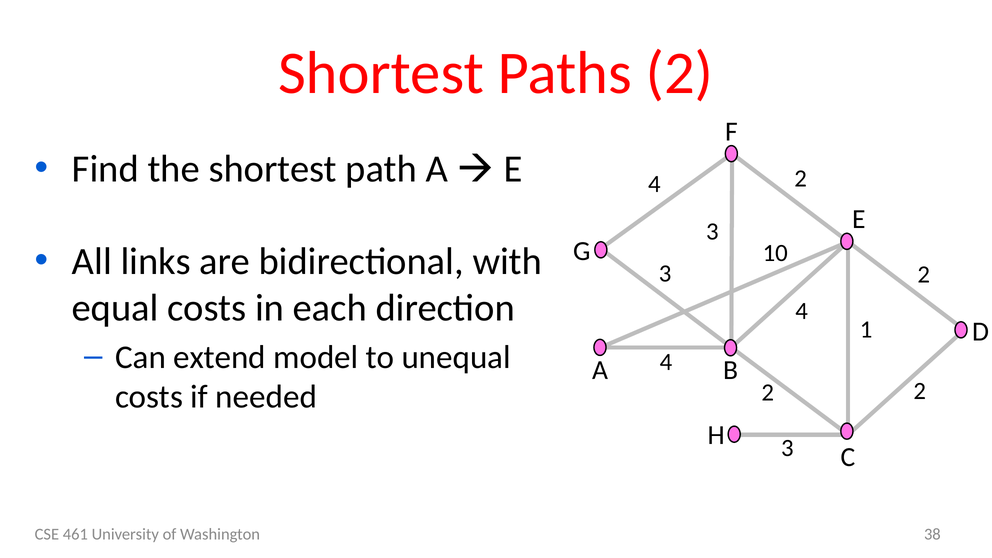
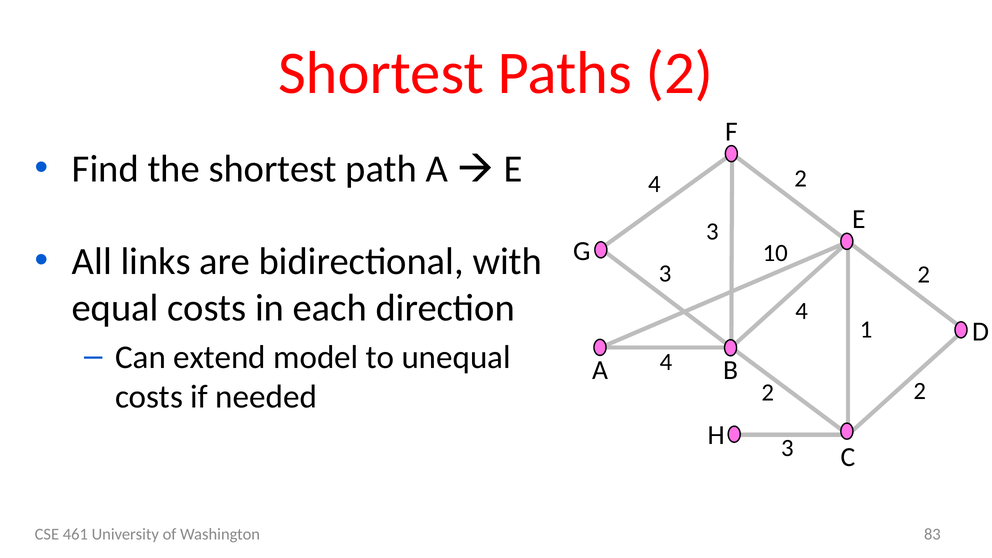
38: 38 -> 83
